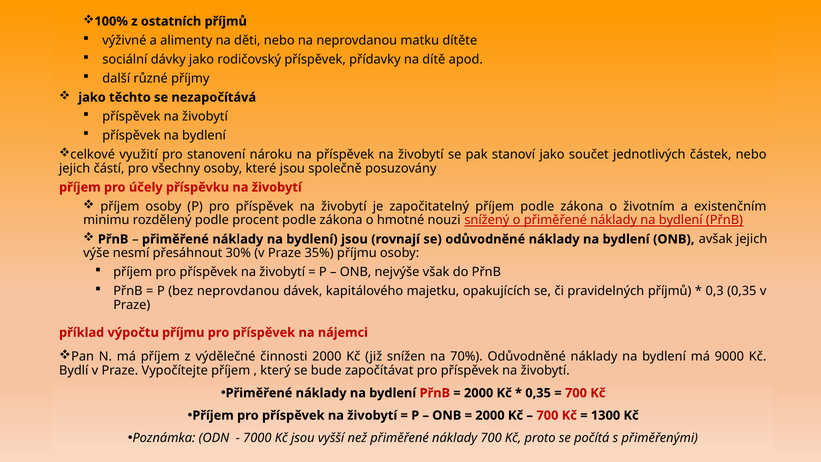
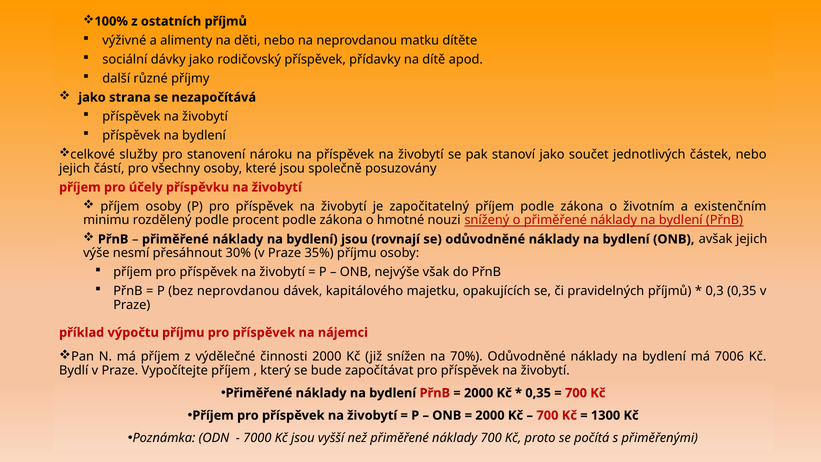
těchto: těchto -> strana
využití: využití -> služby
9000: 9000 -> 7006
